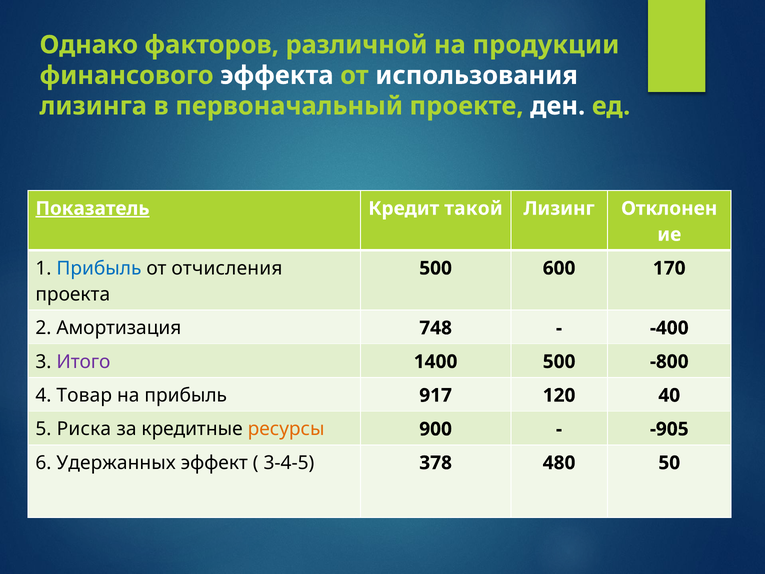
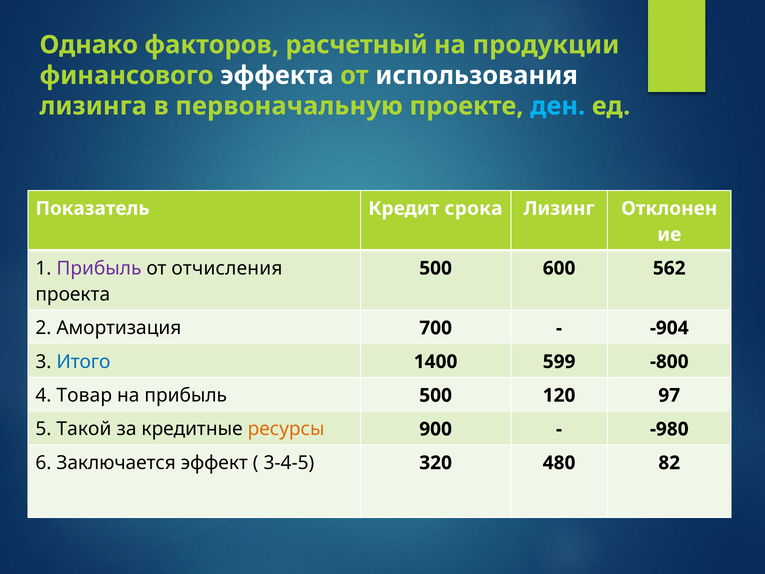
различной: различной -> расчетный
первоначальный: первоначальный -> первоначальную
ден colour: white -> light blue
Показатель underline: present -> none
такой: такой -> срока
Прибыль at (99, 268) colour: blue -> purple
170: 170 -> 562
748: 748 -> 700
-400: -400 -> -904
Итого colour: purple -> blue
1400 500: 500 -> 599
прибыль 917: 917 -> 500
40: 40 -> 97
Риска: Риска -> Такой
-905: -905 -> -980
Удержанных: Удержанных -> Заключается
378: 378 -> 320
50: 50 -> 82
